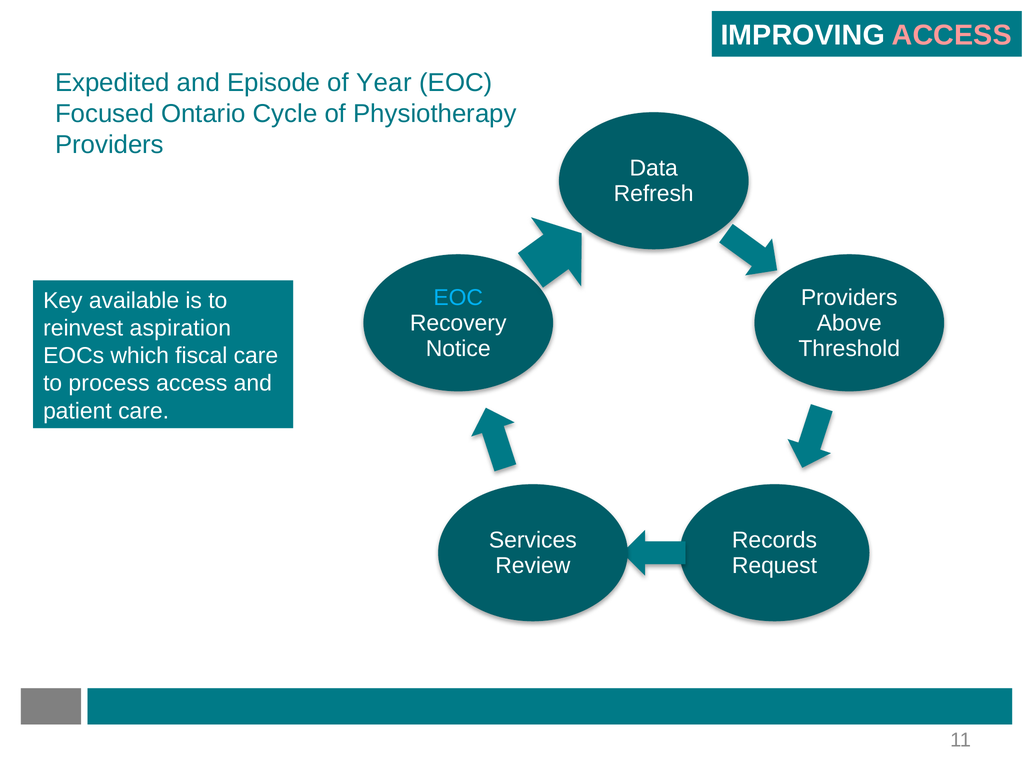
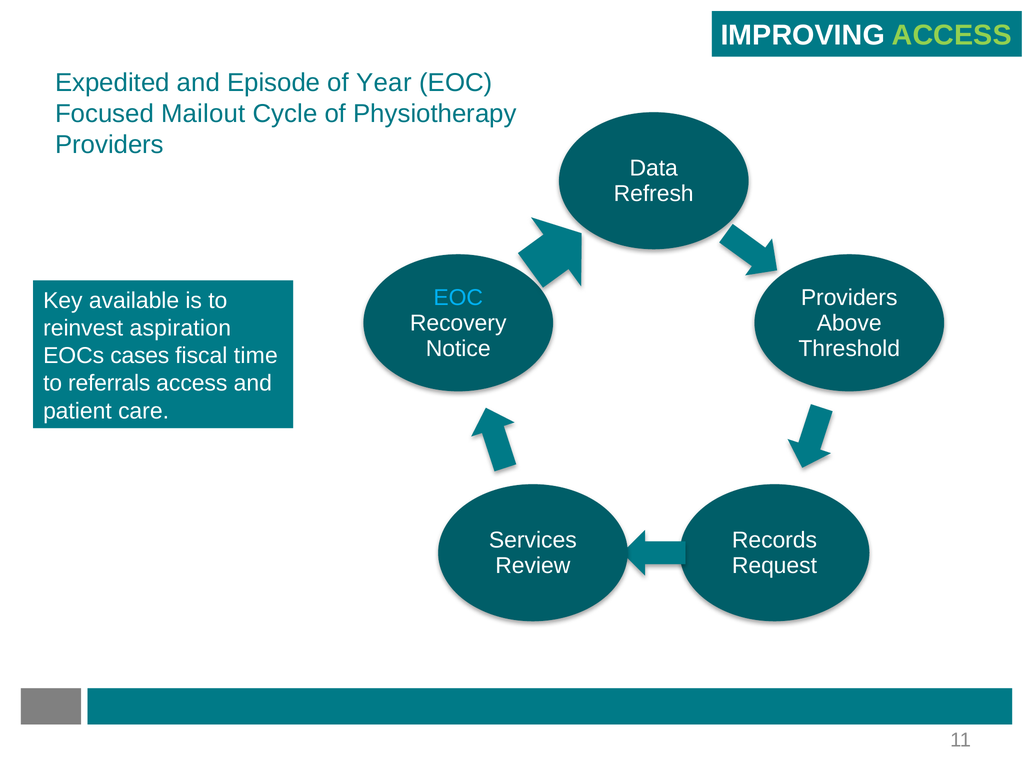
ACCESS at (952, 35) colour: pink -> light green
Ontario: Ontario -> Mailout
which: which -> cases
fiscal care: care -> time
process: process -> referrals
